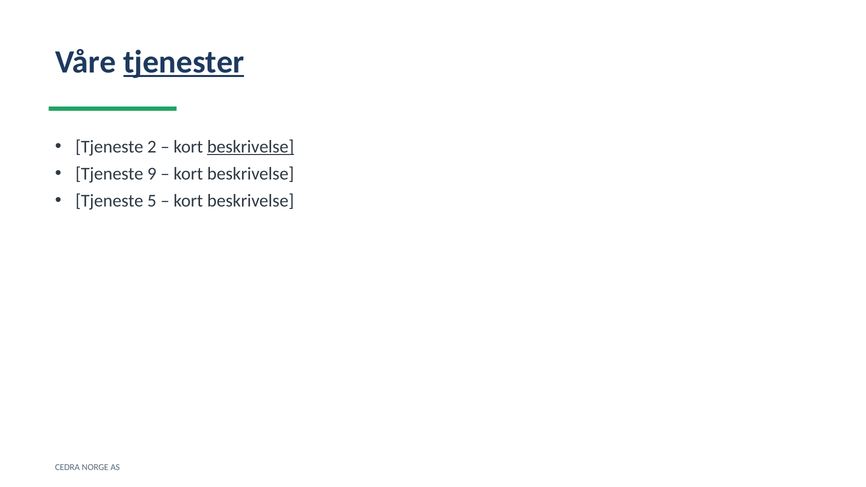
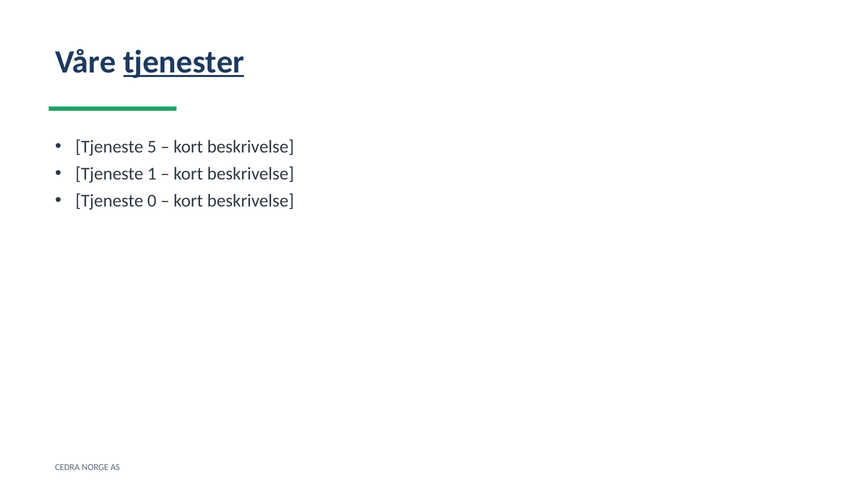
2: 2 -> 5
beskrivelse at (251, 147) underline: present -> none
9: 9 -> 1
5: 5 -> 0
